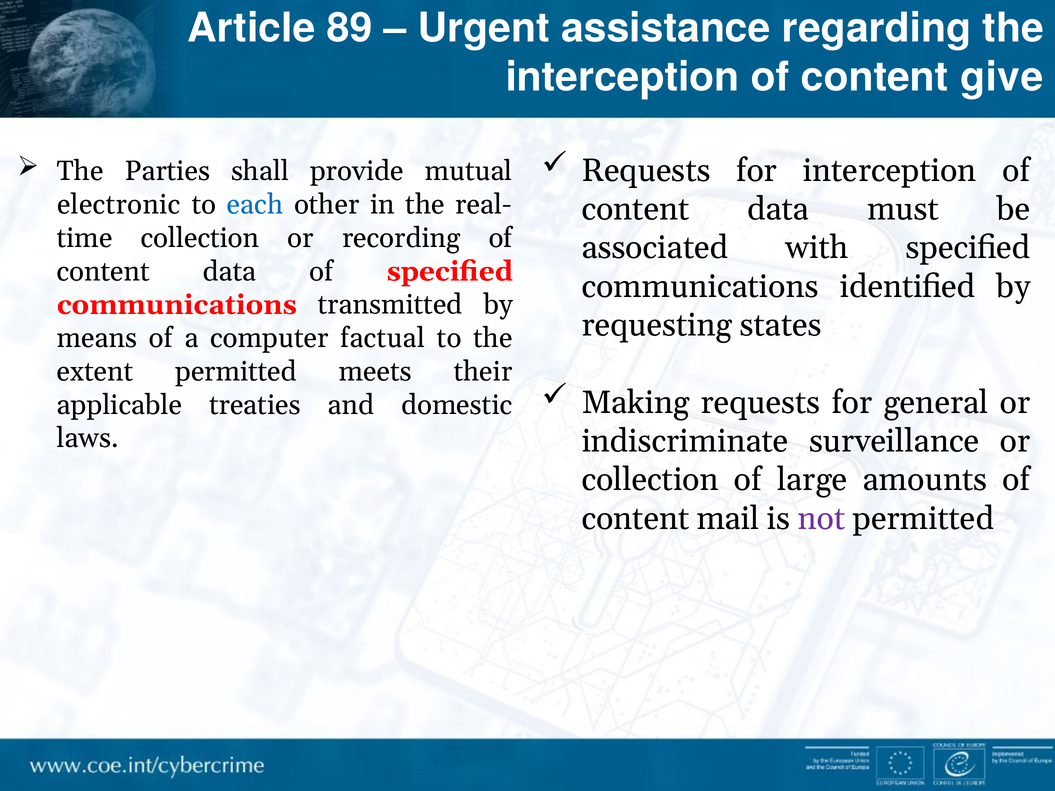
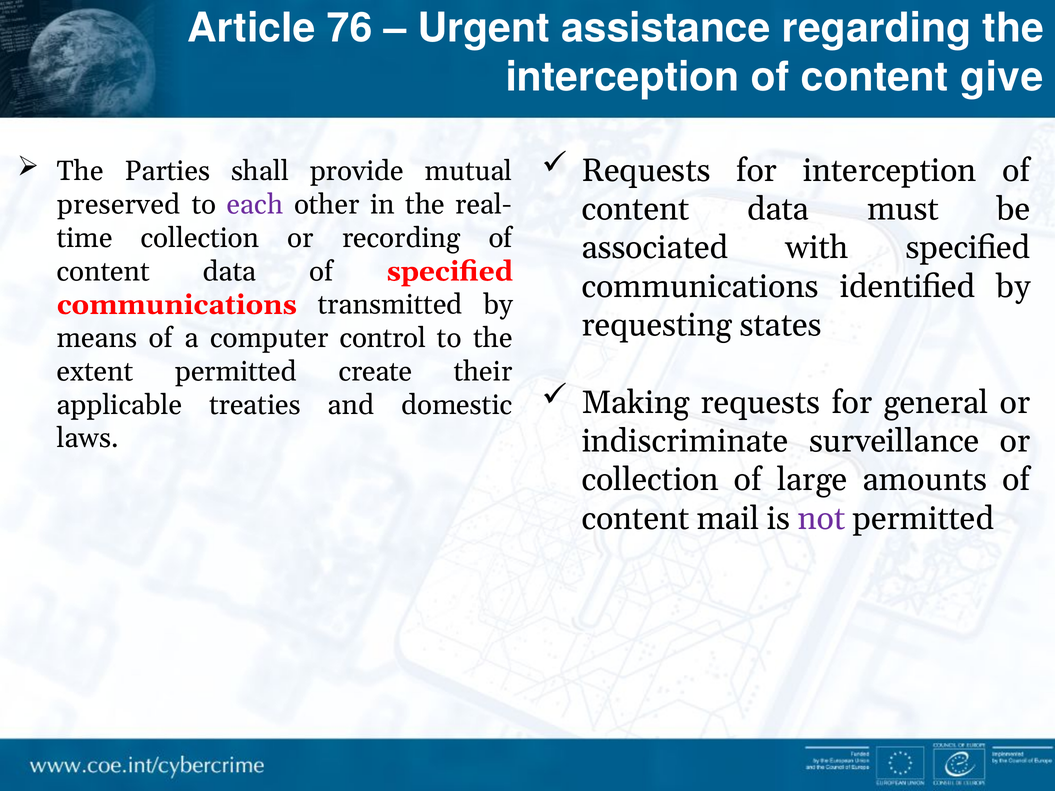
89: 89 -> 76
electronic: electronic -> preserved
each colour: blue -> purple
factual: factual -> control
meets: meets -> create
